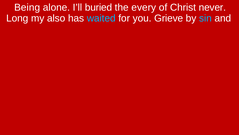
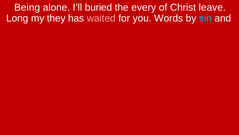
never: never -> leave
also: also -> they
waited colour: light blue -> pink
Grieve: Grieve -> Words
